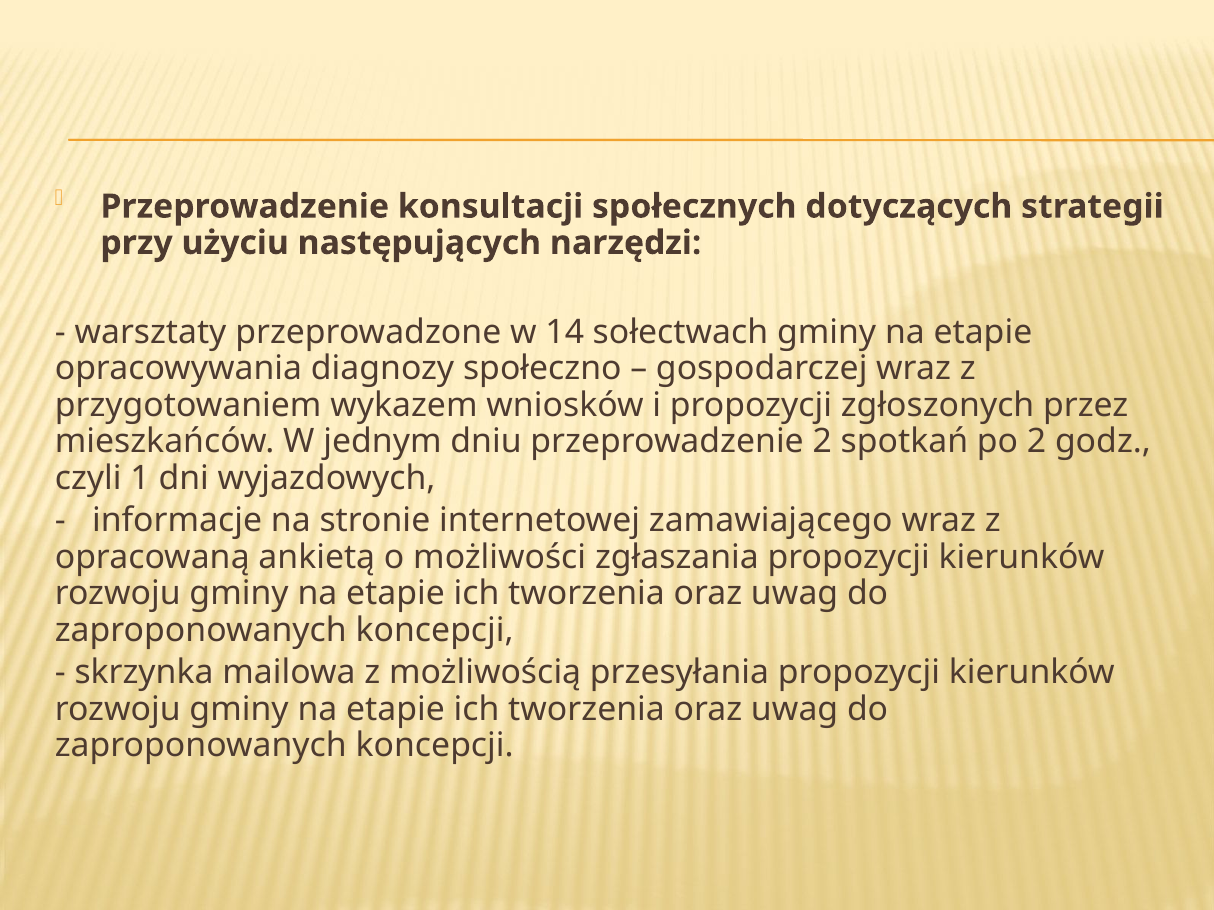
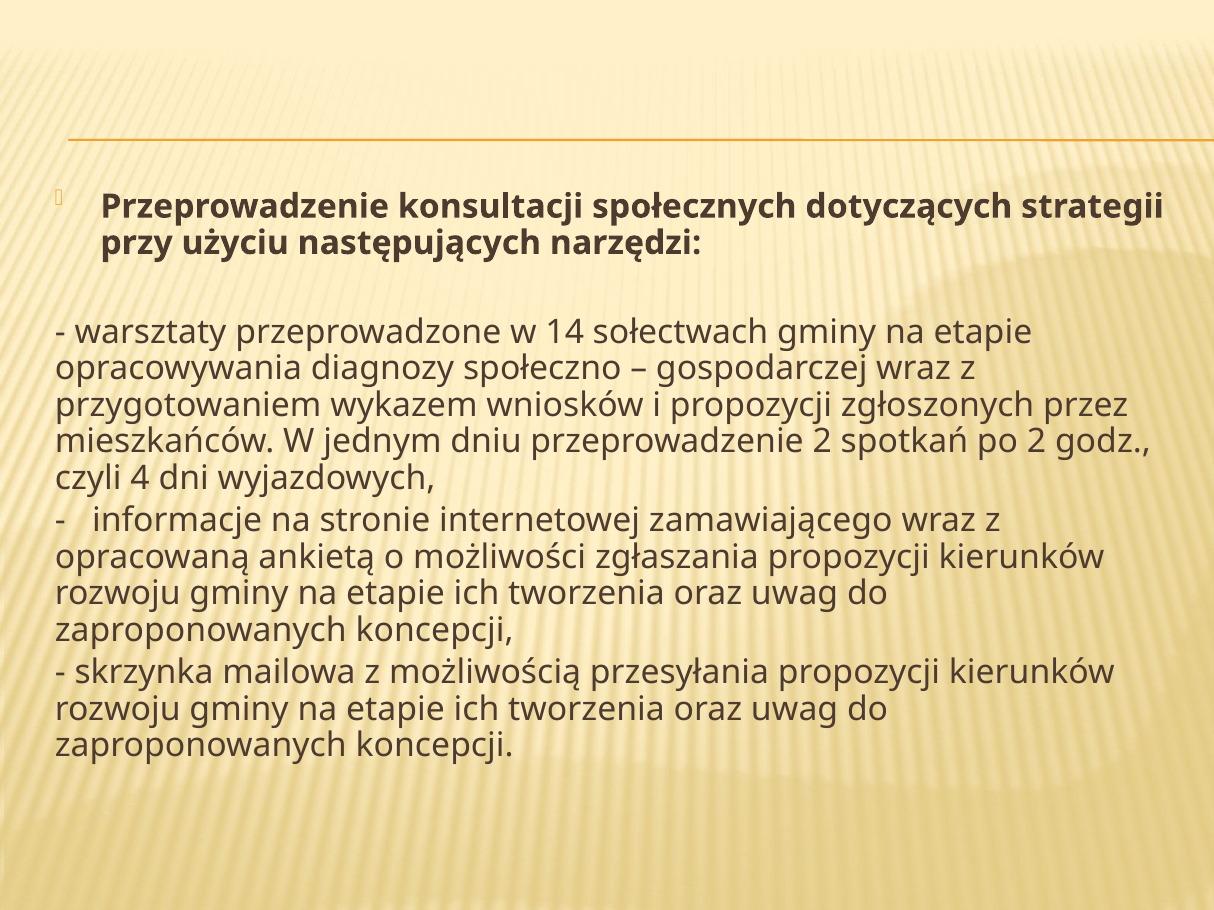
1: 1 -> 4
